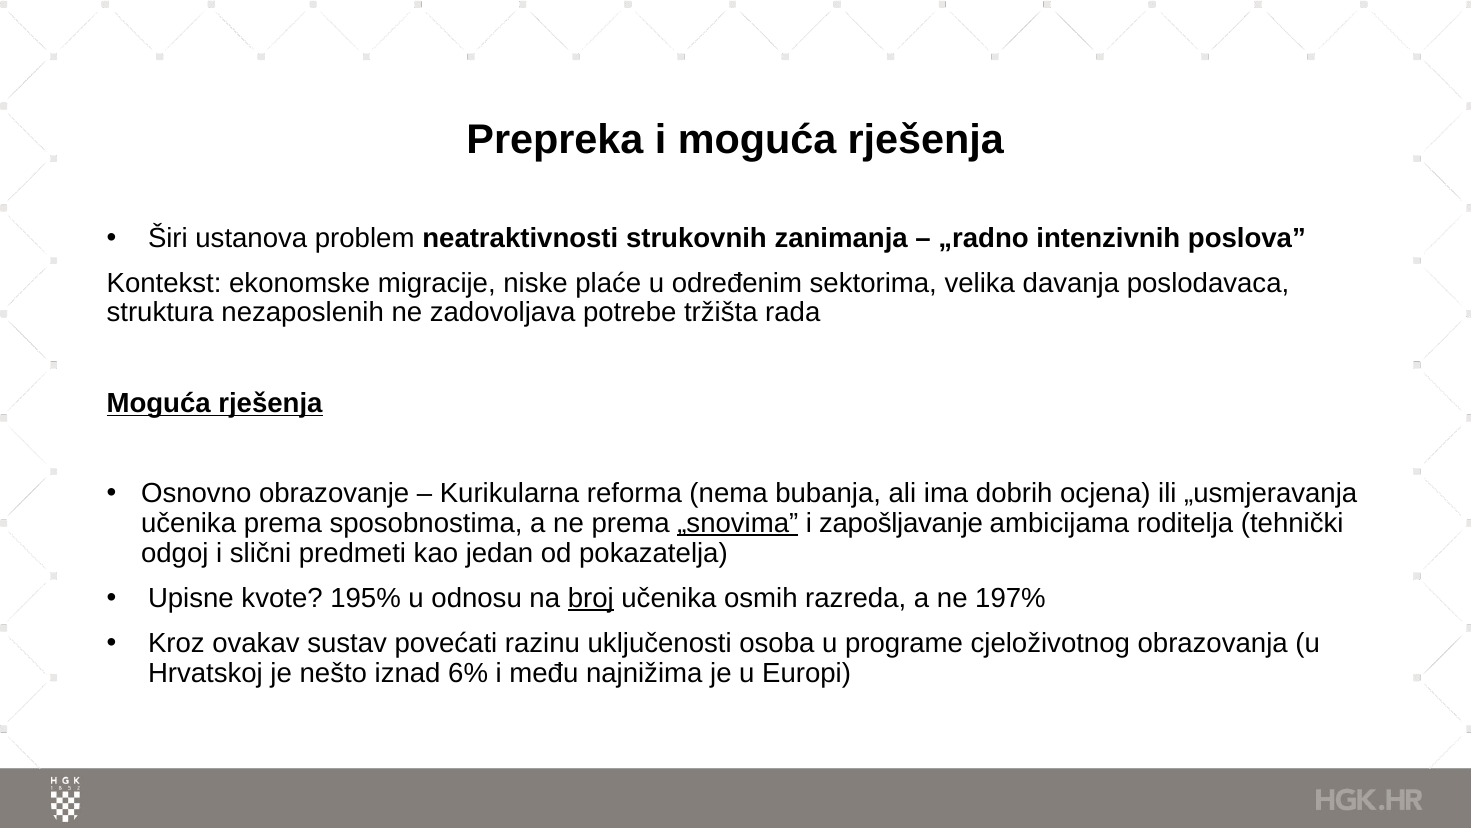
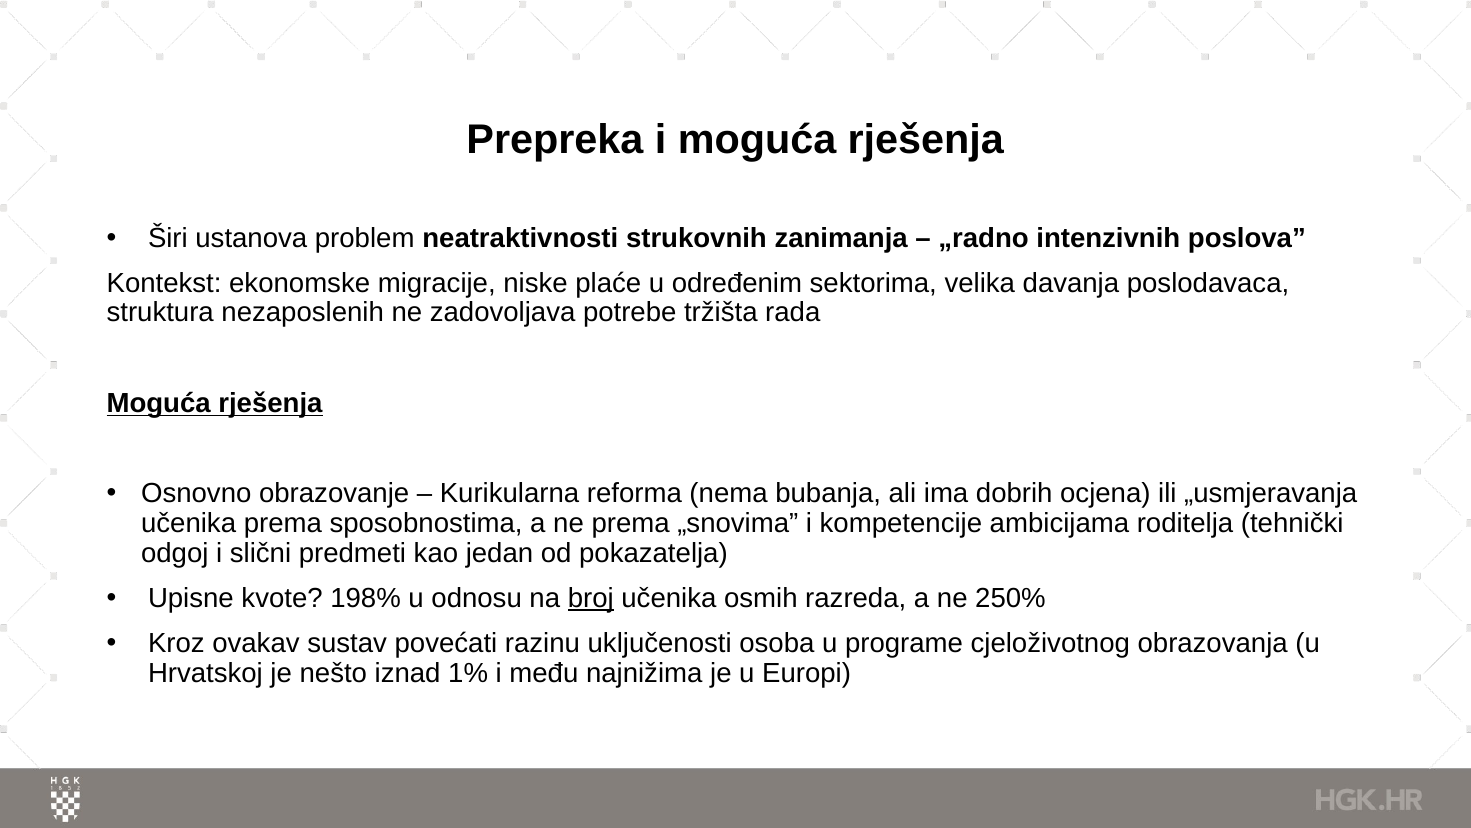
„snovima underline: present -> none
zapošljavanje: zapošljavanje -> kompetencije
195%: 195% -> 198%
197%: 197% -> 250%
6%: 6% -> 1%
